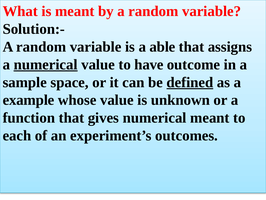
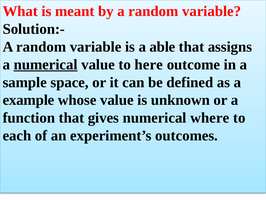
have: have -> here
defined underline: present -> none
numerical meant: meant -> where
